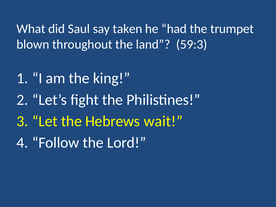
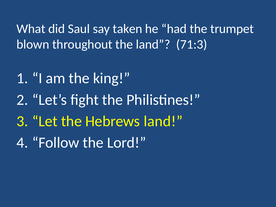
59:3: 59:3 -> 71:3
Hebrews wait: wait -> land
